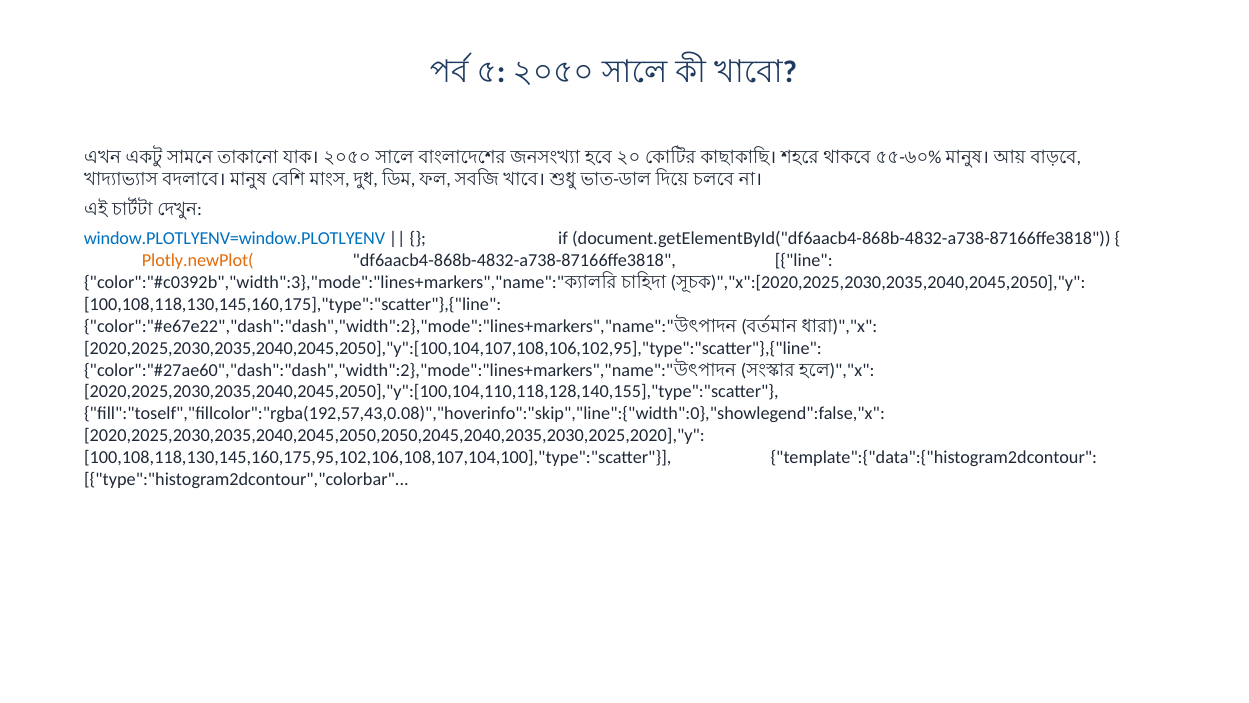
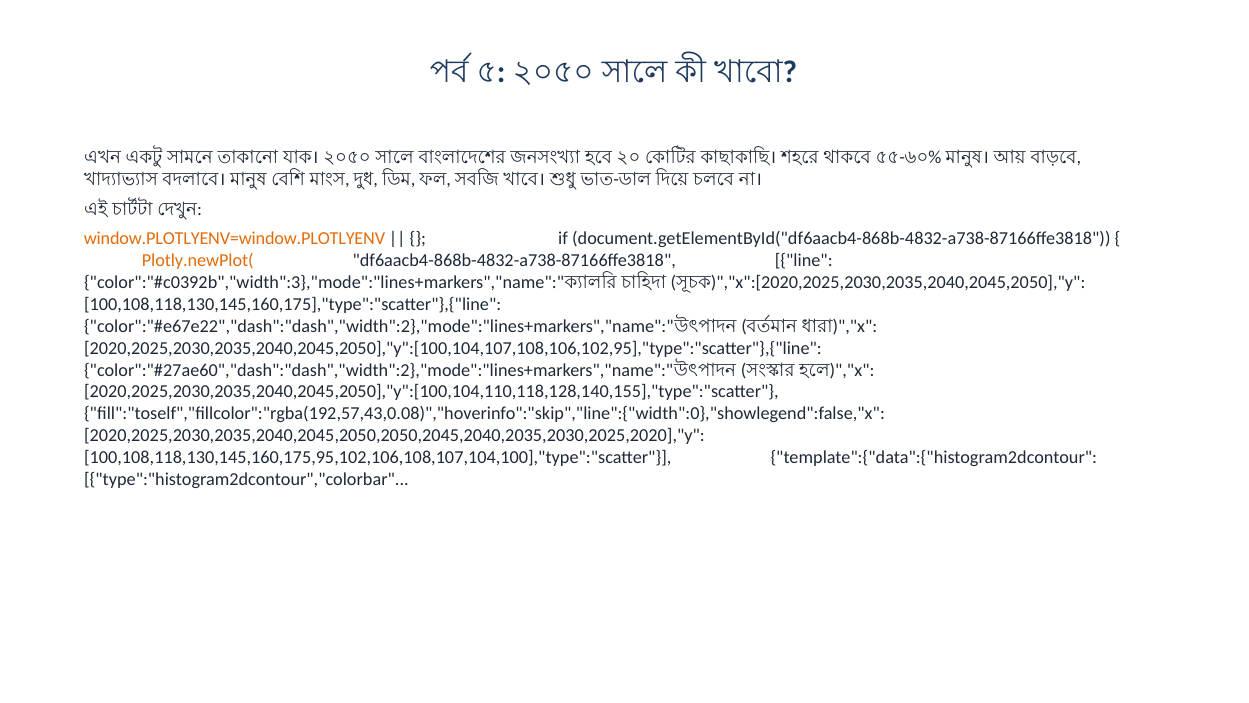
window.PLOTLYENV=window.PLOTLYENV colour: blue -> orange
